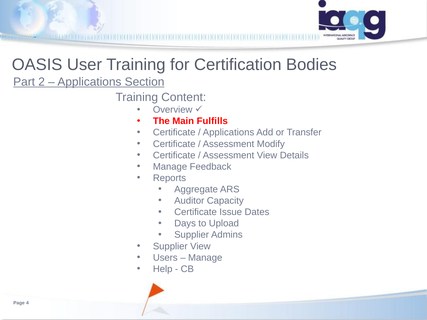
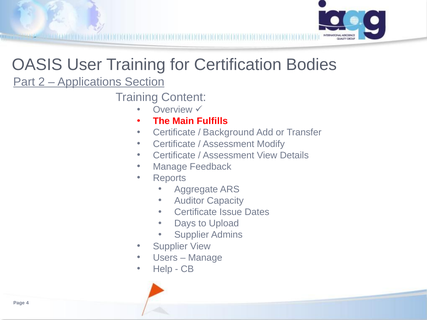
Applications at (229, 133): Applications -> Background
